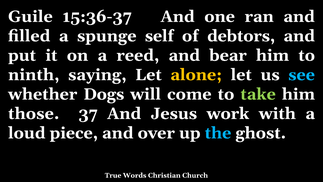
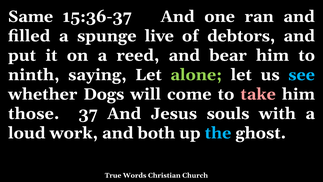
Guile: Guile -> Same
self: self -> live
alone colour: yellow -> light green
take colour: light green -> pink
work: work -> souls
piece: piece -> work
over: over -> both
